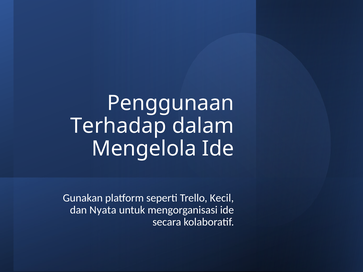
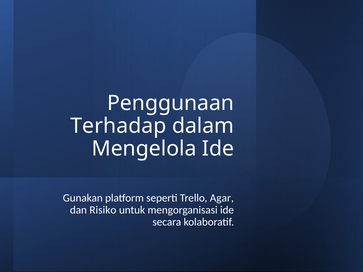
Kecil: Kecil -> Agar
Nyata: Nyata -> Risiko
